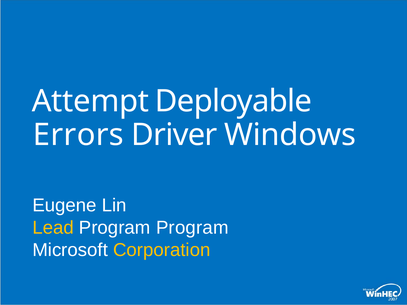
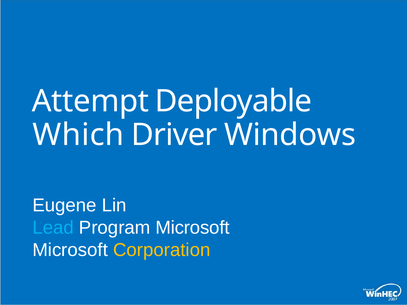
Errors: Errors -> Which
Lead colour: yellow -> light blue
Program Program: Program -> Microsoft
